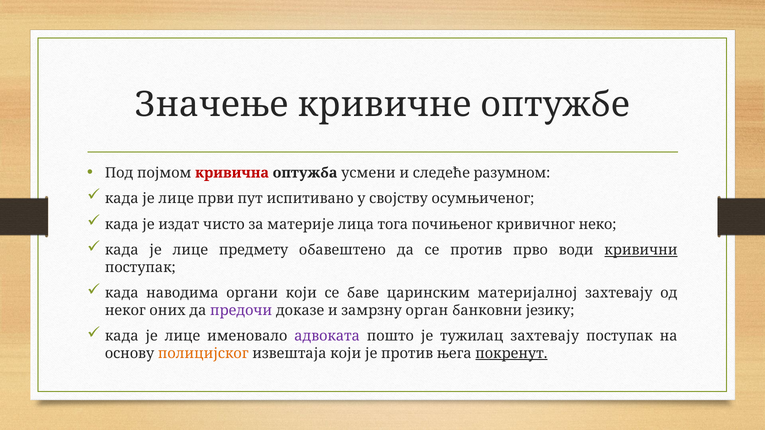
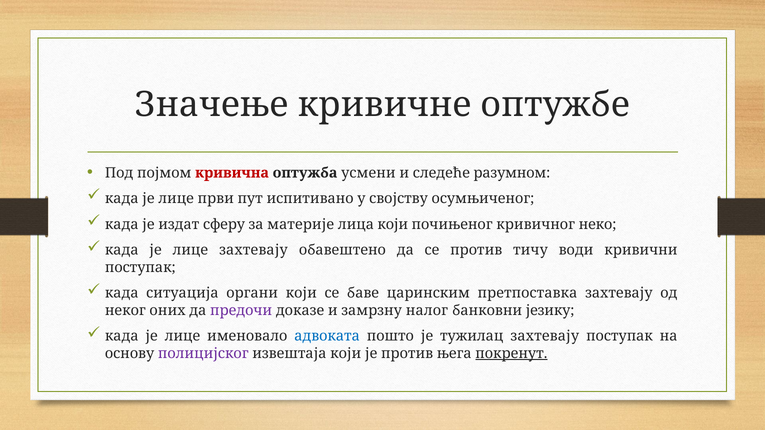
чисто: чисто -> сферу
лица тога: тога -> који
лице предмету: предмету -> захтевају
прво: прво -> тичу
кривични underline: present -> none
наводима: наводима -> ситуација
материјалној: материјалној -> претпоставка
орган: орган -> налог
адвоката colour: purple -> blue
полицијског colour: orange -> purple
